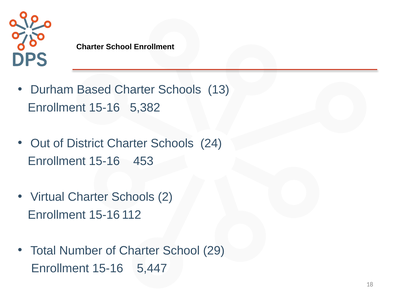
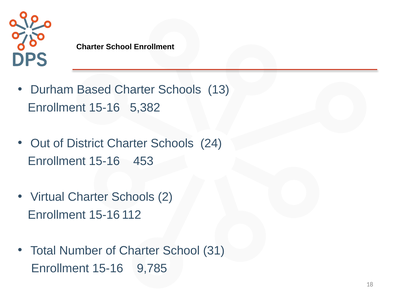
29: 29 -> 31
5,447: 5,447 -> 9,785
